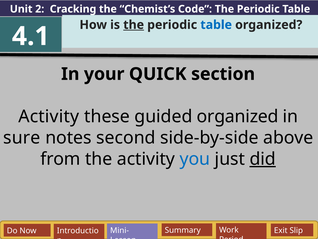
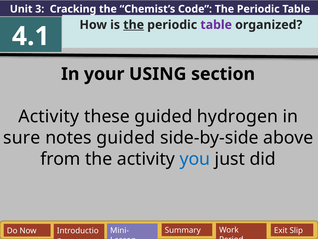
2: 2 -> 3
table at (216, 25) colour: blue -> purple
QUICK: QUICK -> USING
guided organized: organized -> hydrogen
notes second: second -> guided
did underline: present -> none
